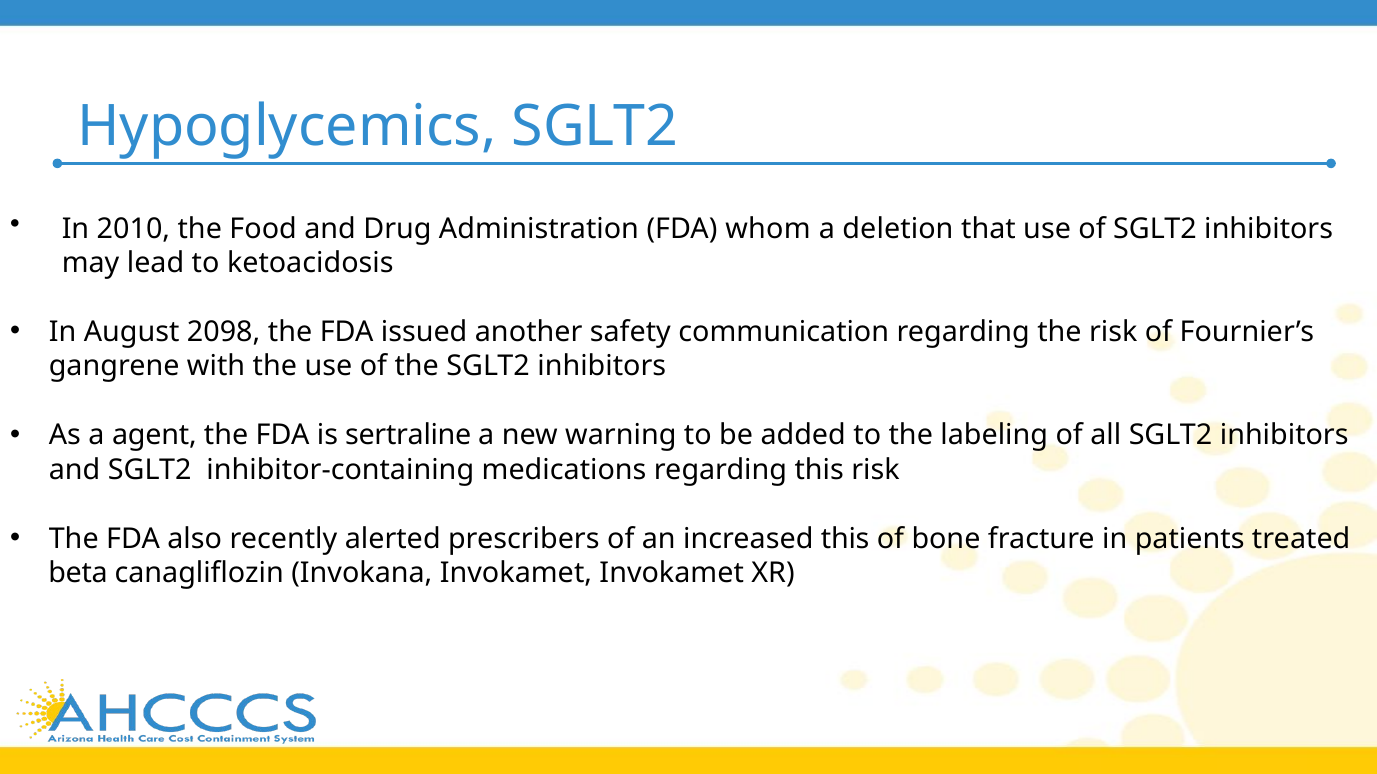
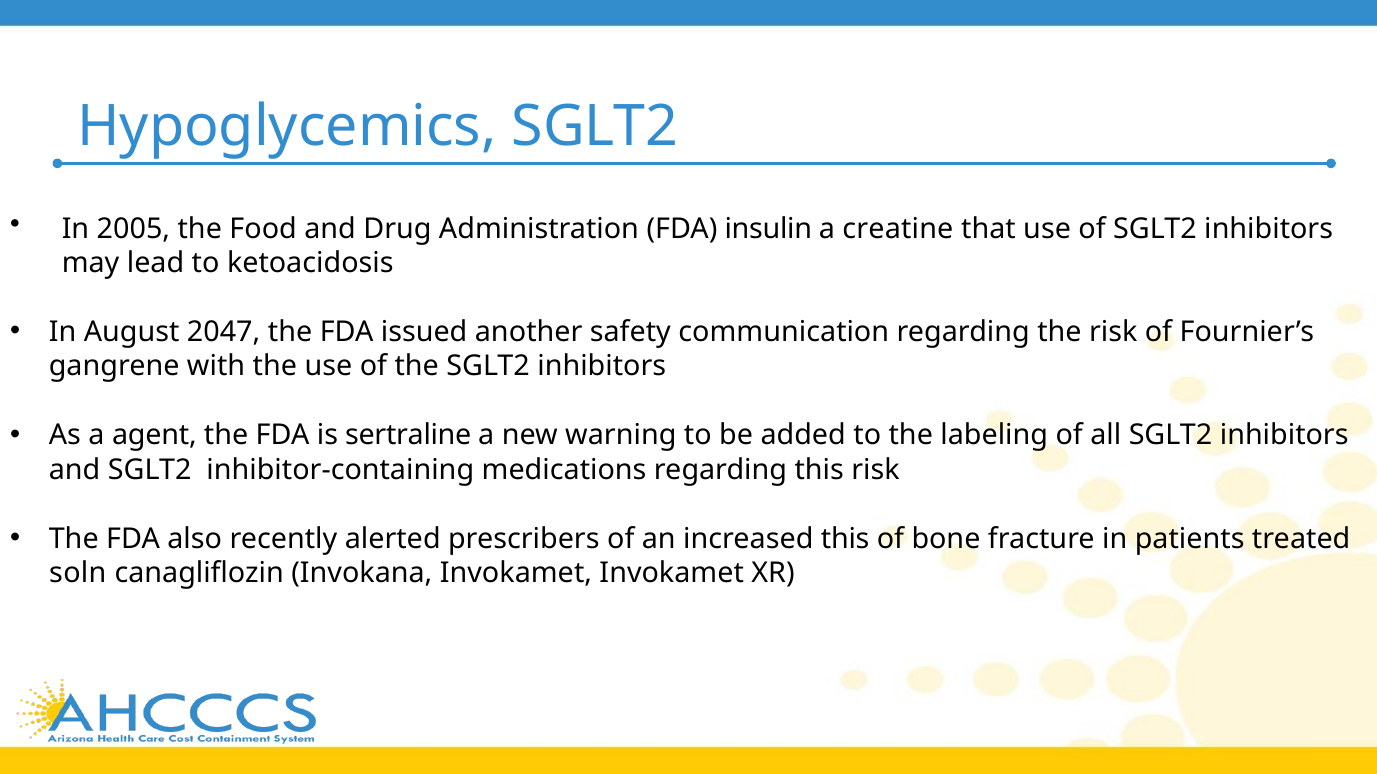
2010: 2010 -> 2005
whom: whom -> insulin
deletion: deletion -> creatine
2098: 2098 -> 2047
beta: beta -> soln
